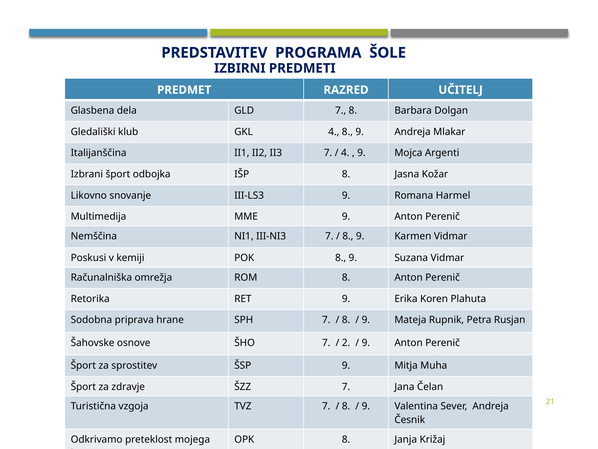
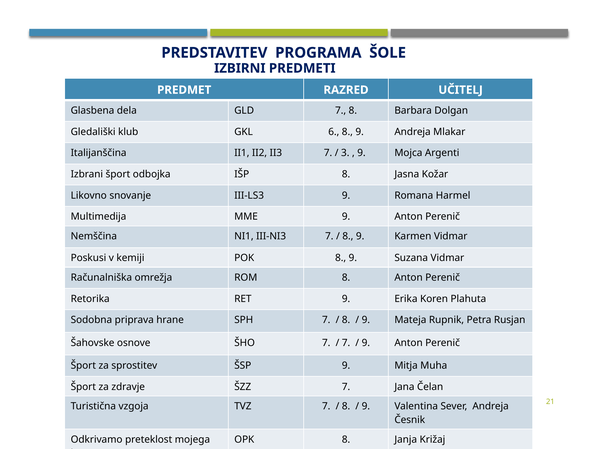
GKL 4: 4 -> 6
4 at (345, 153): 4 -> 3
2 at (346, 342): 2 -> 7
